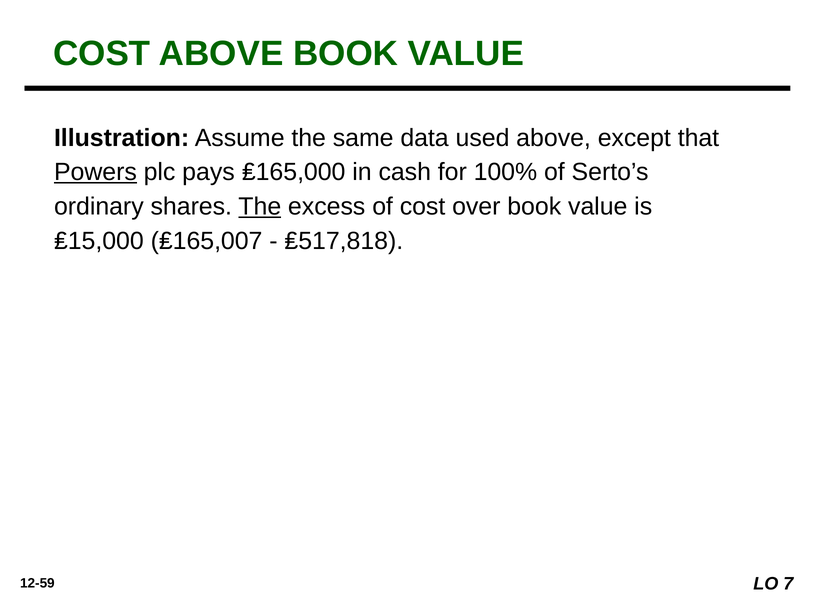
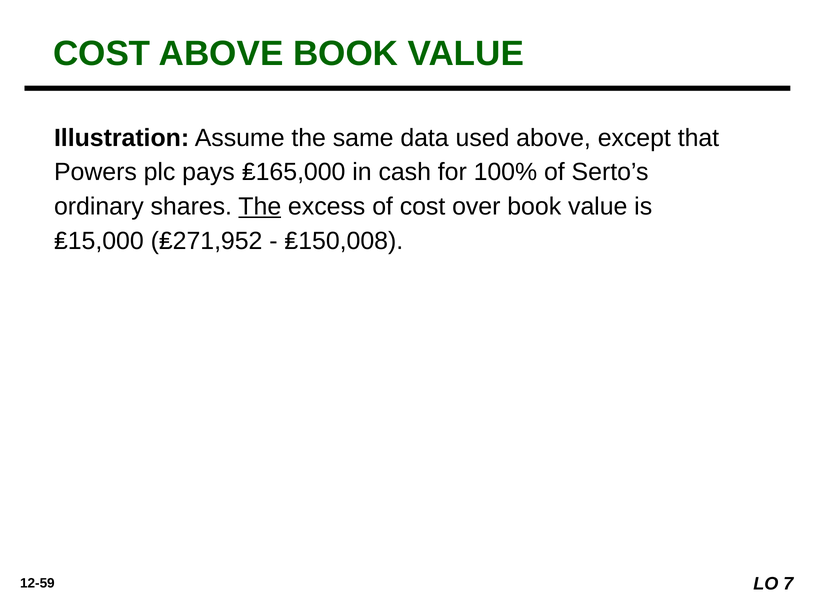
Powers underline: present -> none
₤165,007: ₤165,007 -> ₤271,952
₤517,818: ₤517,818 -> ₤150,008
